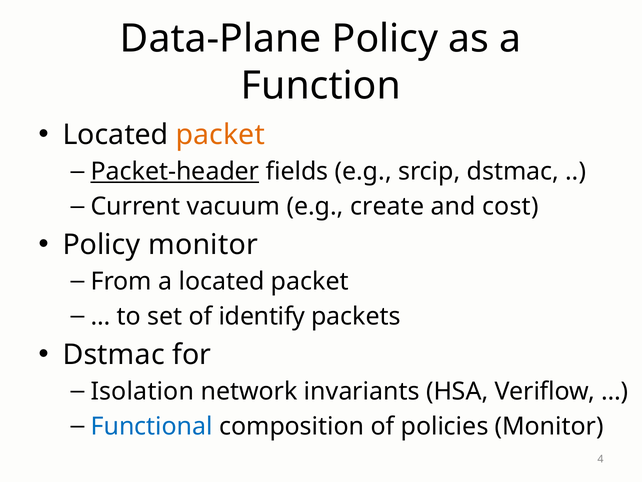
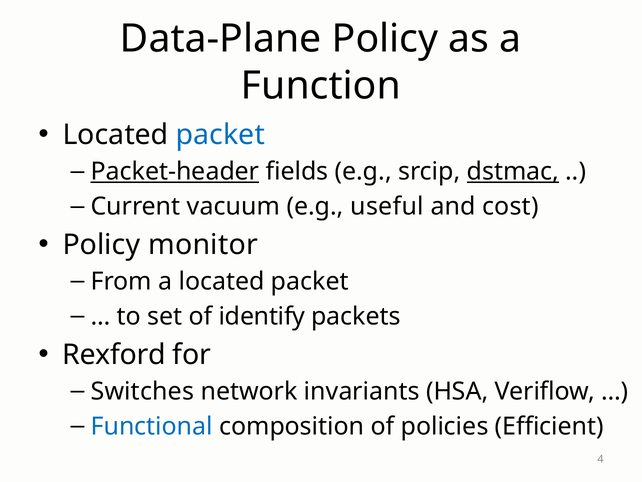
packet at (220, 135) colour: orange -> blue
dstmac at (513, 172) underline: none -> present
create: create -> useful
Dstmac at (114, 354): Dstmac -> Rexford
Isolation: Isolation -> Switches
policies Monitor: Monitor -> Efficient
